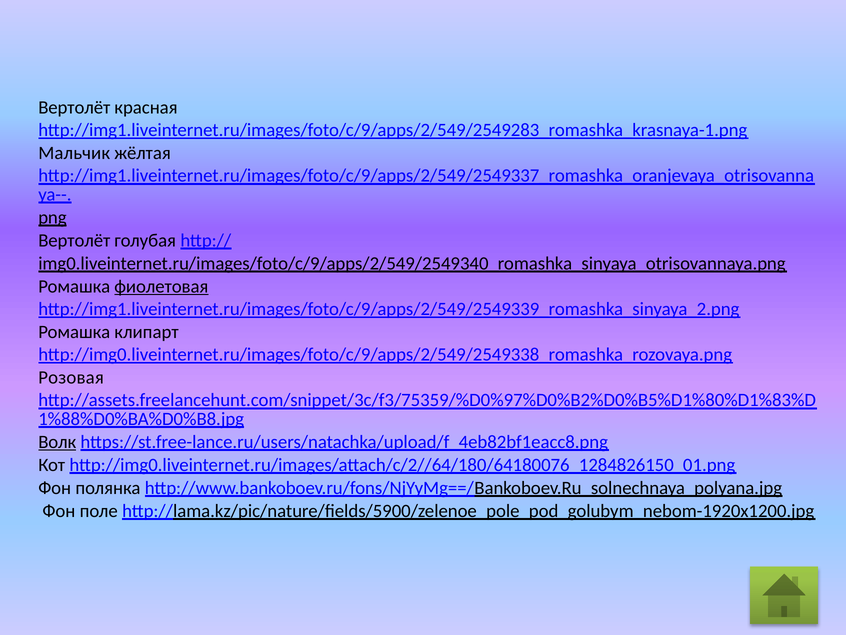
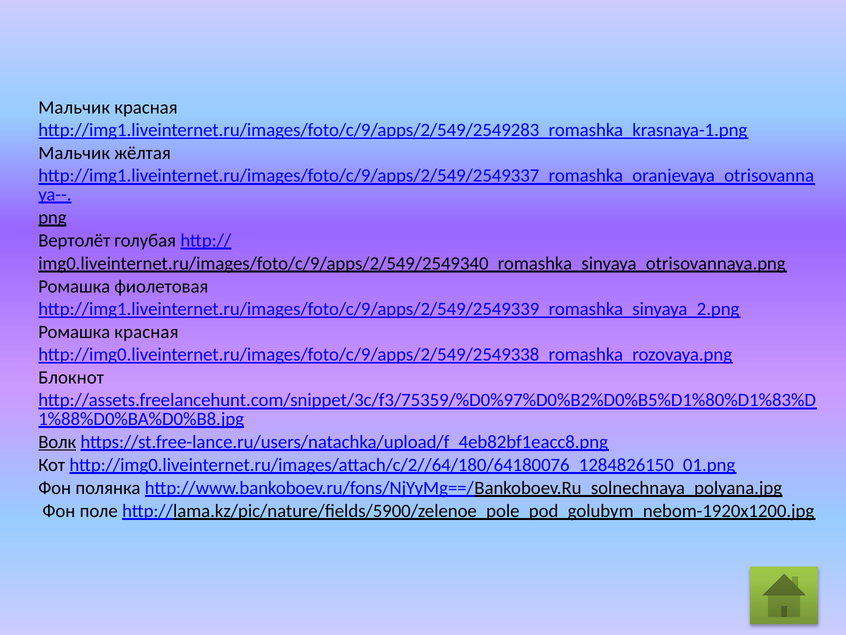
Вертолёт at (74, 107): Вертолёт -> Мальчик
фиолетовая underline: present -> none
Ромашка клипарт: клипарт -> красная
Розовая: Розовая -> Блокнот
